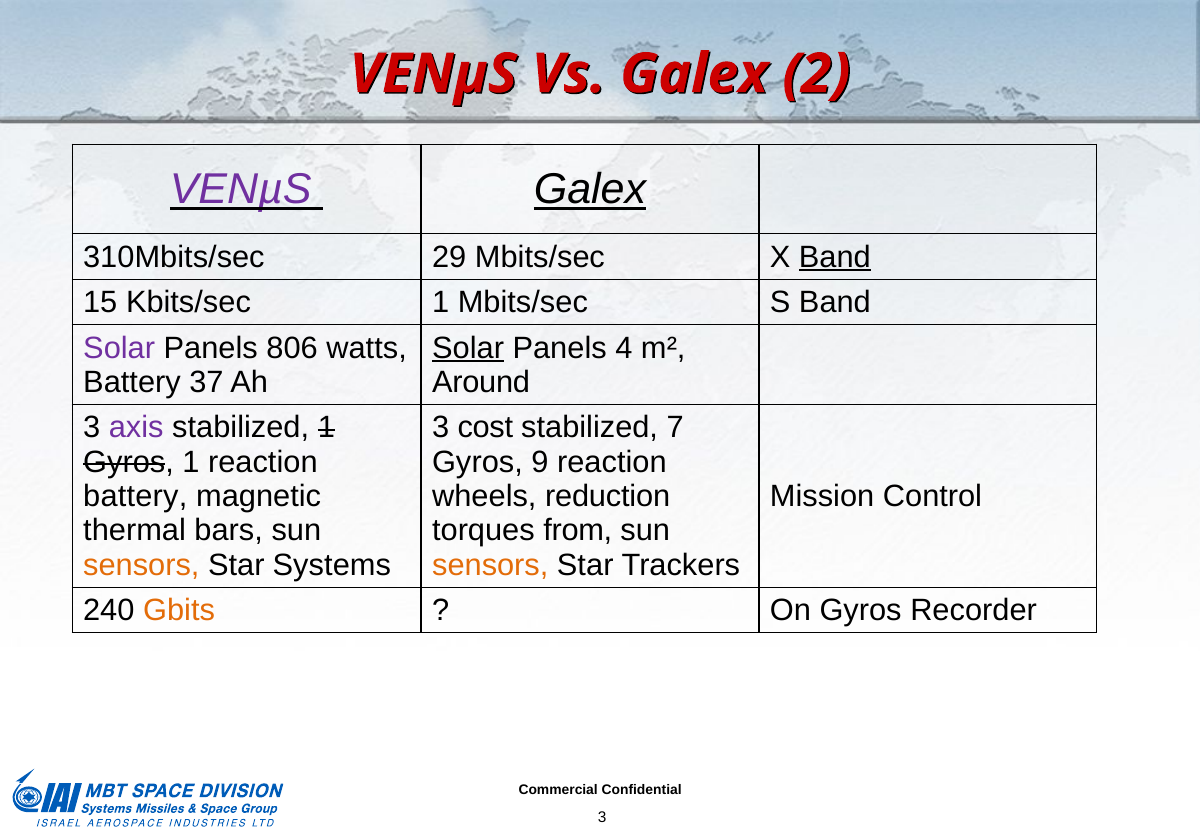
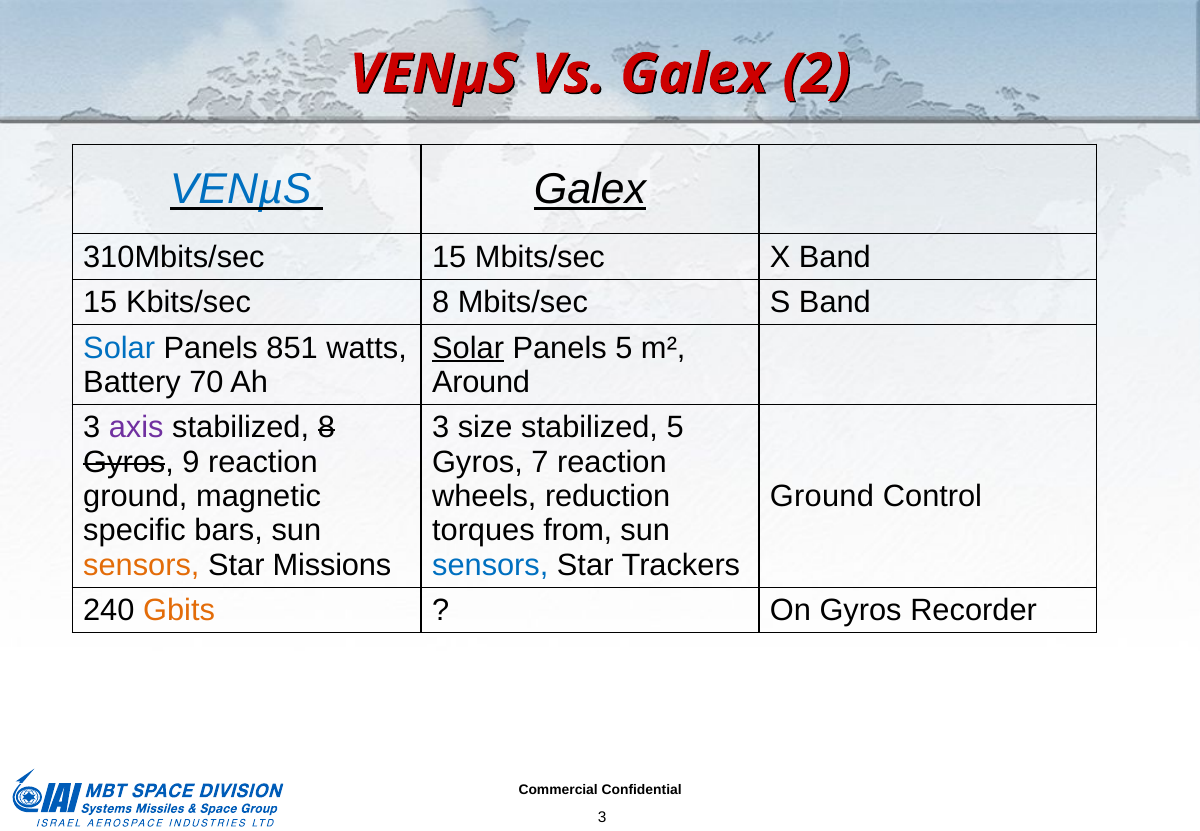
VENµS at (241, 190) colour: purple -> blue
310Mbits/sec 29: 29 -> 15
Band at (835, 257) underline: present -> none
Kbits/sec 1: 1 -> 8
Solar at (119, 348) colour: purple -> blue
806: 806 -> 851
Panels 4: 4 -> 5
37: 37 -> 70
stabilized 1: 1 -> 8
cost: cost -> size
stabilized 7: 7 -> 5
Gyros 1: 1 -> 9
9: 9 -> 7
battery at (135, 496): battery -> ground
Mission at (822, 496): Mission -> Ground
thermal: thermal -> specific
Systems: Systems -> Missions
sensors at (490, 565) colour: orange -> blue
